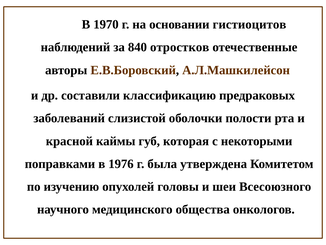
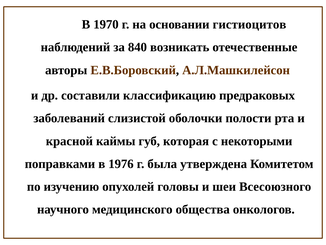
отростков: отростков -> возникать
